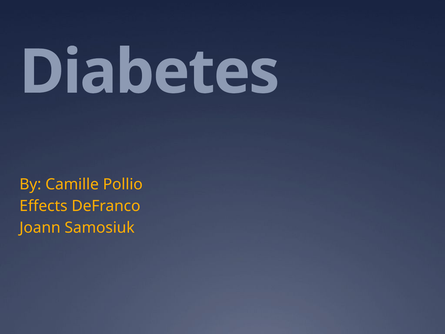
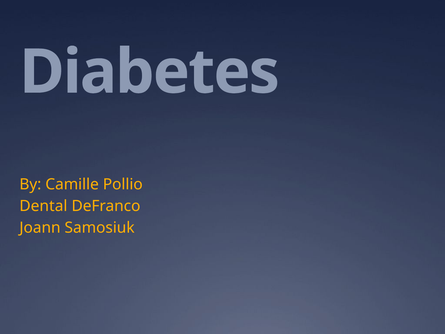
Effects: Effects -> Dental
